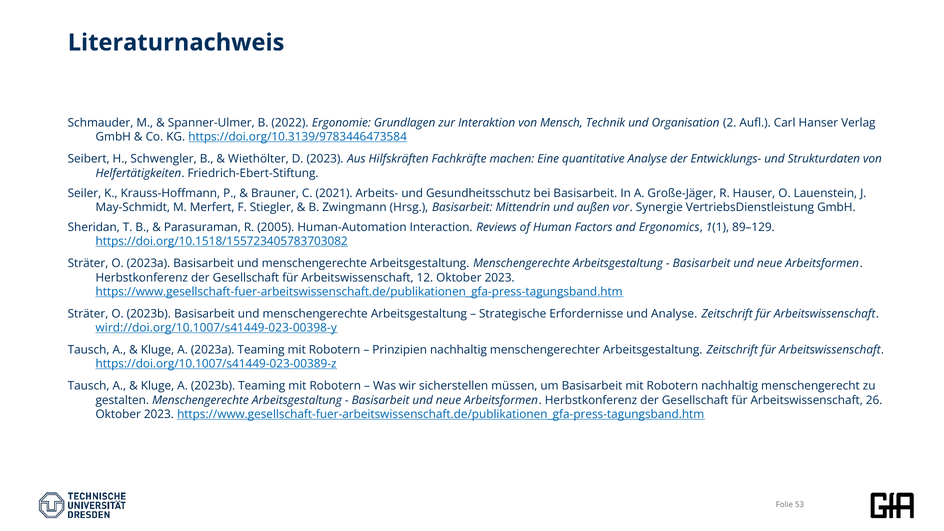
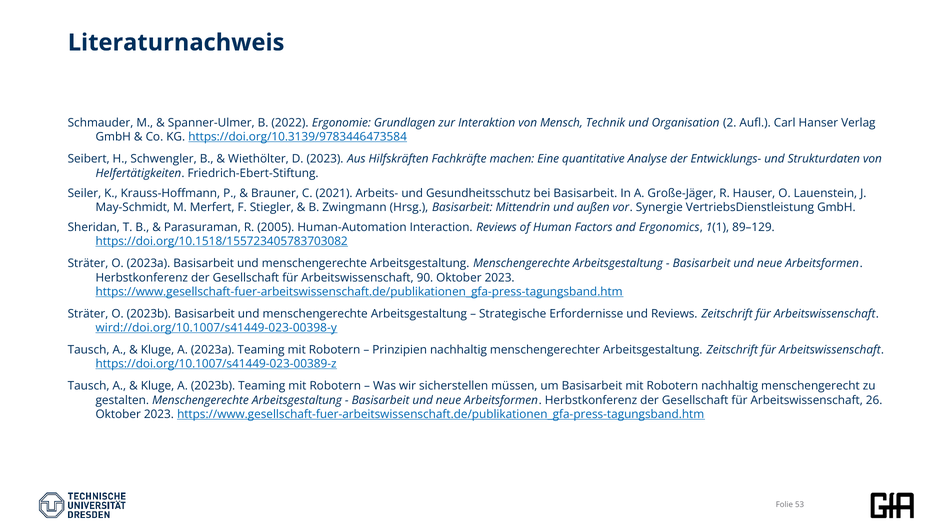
12: 12 -> 90
und Analyse: Analyse -> Reviews
